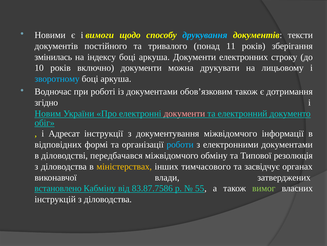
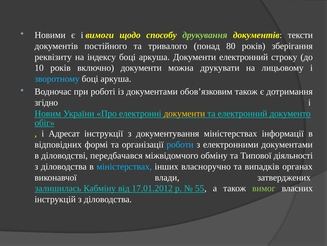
друкування colour: light blue -> light green
11: 11 -> 80
змінилась: змінилась -> реквізиту
Документи електронних: електронних -> електронний
документи at (184, 113) colour: pink -> yellow
документування міжвідомчого: міжвідомчого -> міністерствах
резолюція: резолюція -> діяльності
міністерствах at (124, 166) colour: yellow -> light blue
тимчасового: тимчасового -> власноручно
засвідчує: засвідчує -> випадків
встановлено: встановлено -> залишилась
83.87.7586: 83.87.7586 -> 17.01.2012
